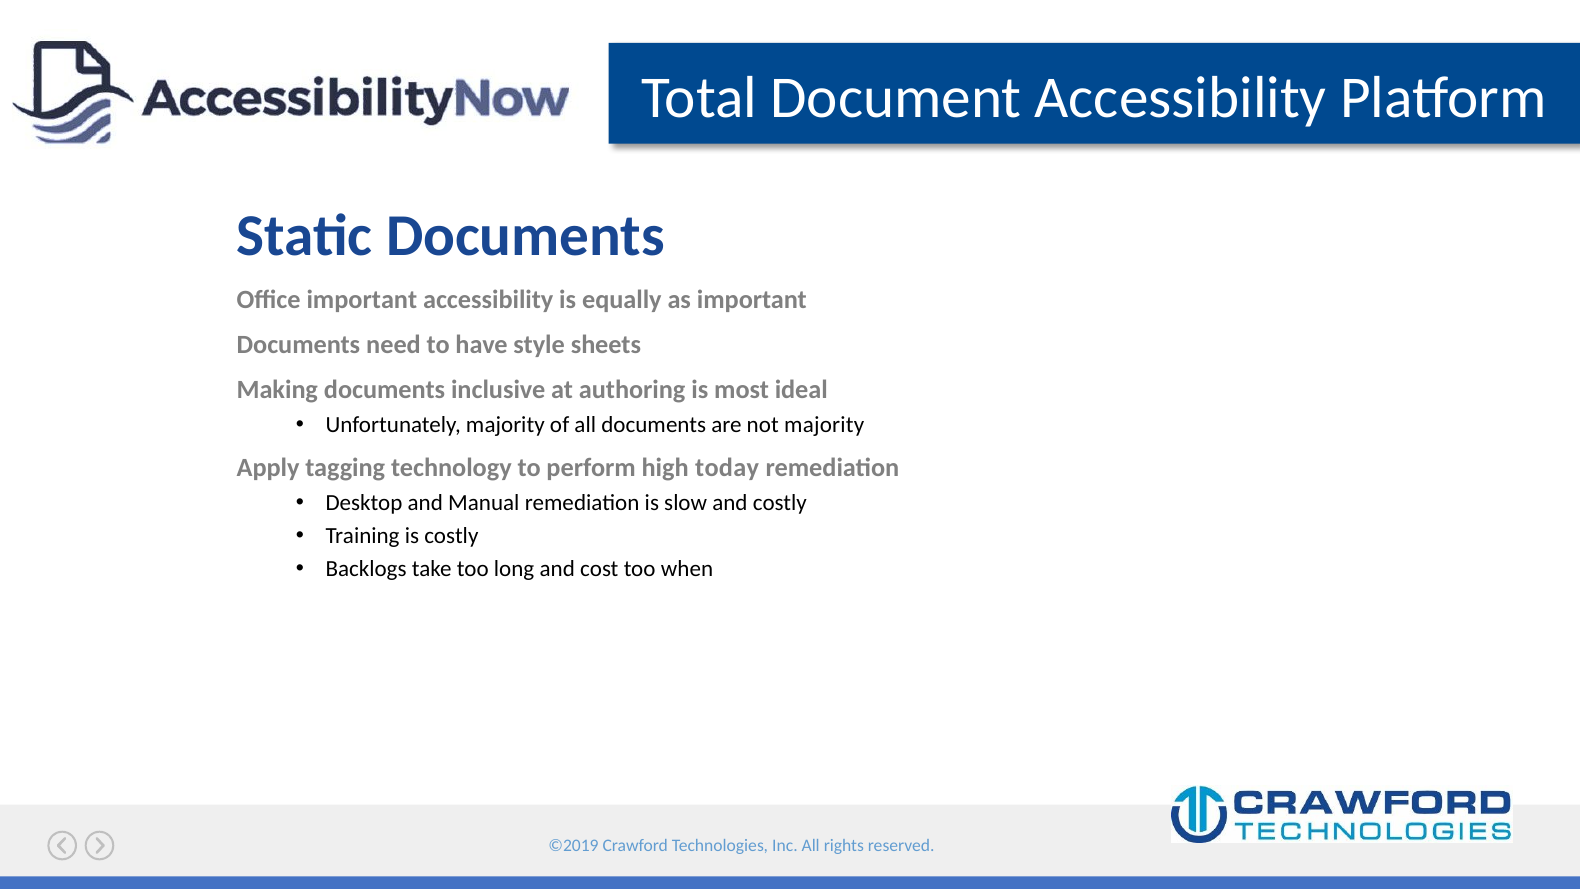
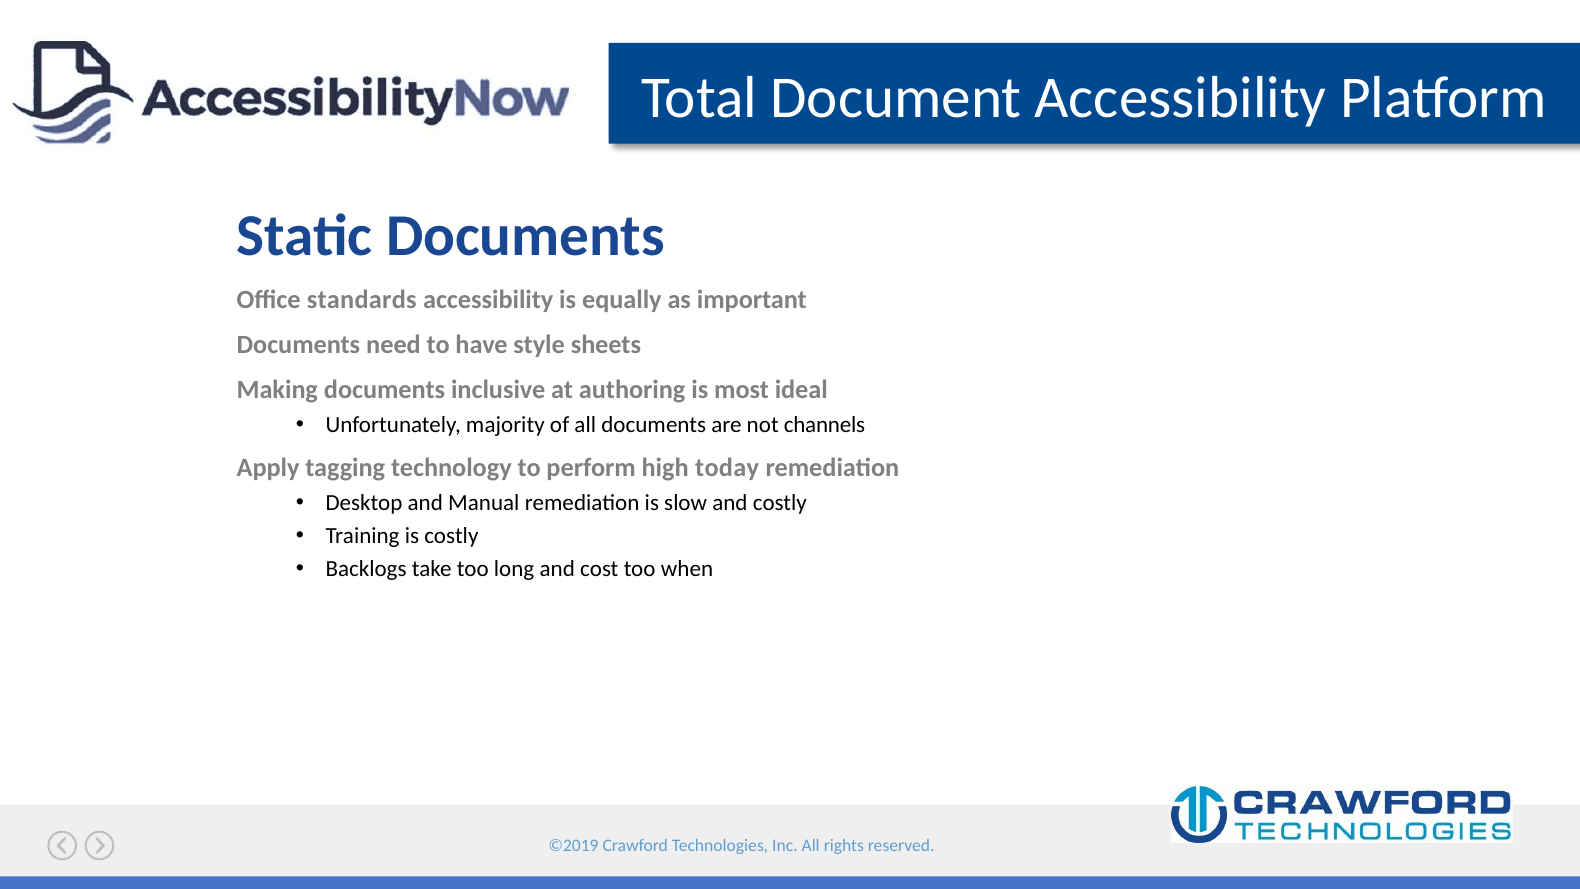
Office important: important -> standards
not majority: majority -> channels
